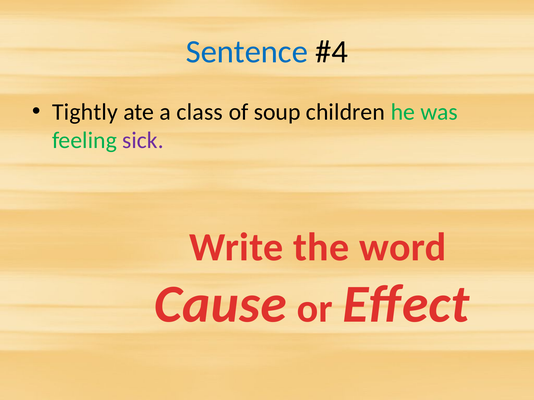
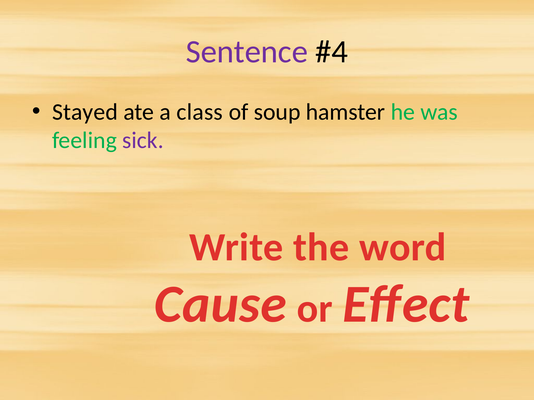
Sentence colour: blue -> purple
Tightly: Tightly -> Stayed
children: children -> hamster
